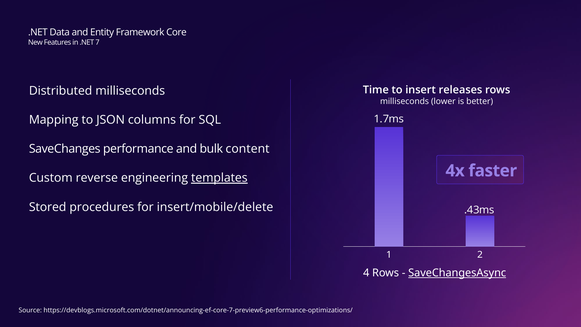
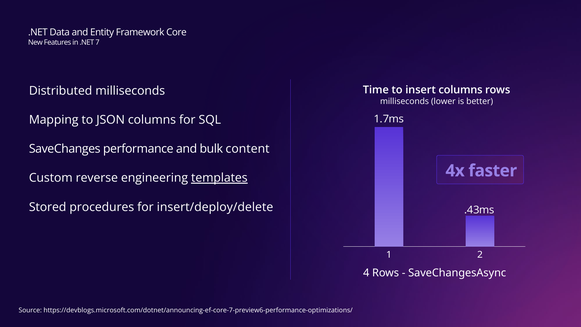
insert releases: releases -> columns
insert/mobile/delete: insert/mobile/delete -> insert/deploy/delete
SaveChangesAsync underline: present -> none
